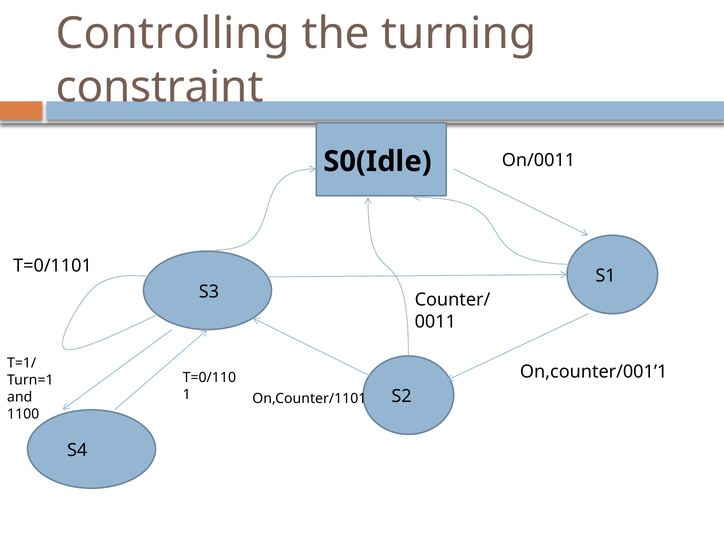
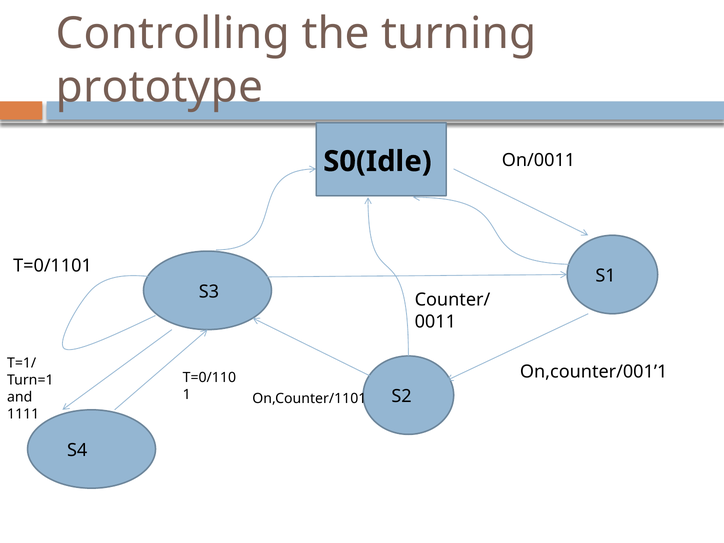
constraint: constraint -> prototype
1100: 1100 -> 1111
